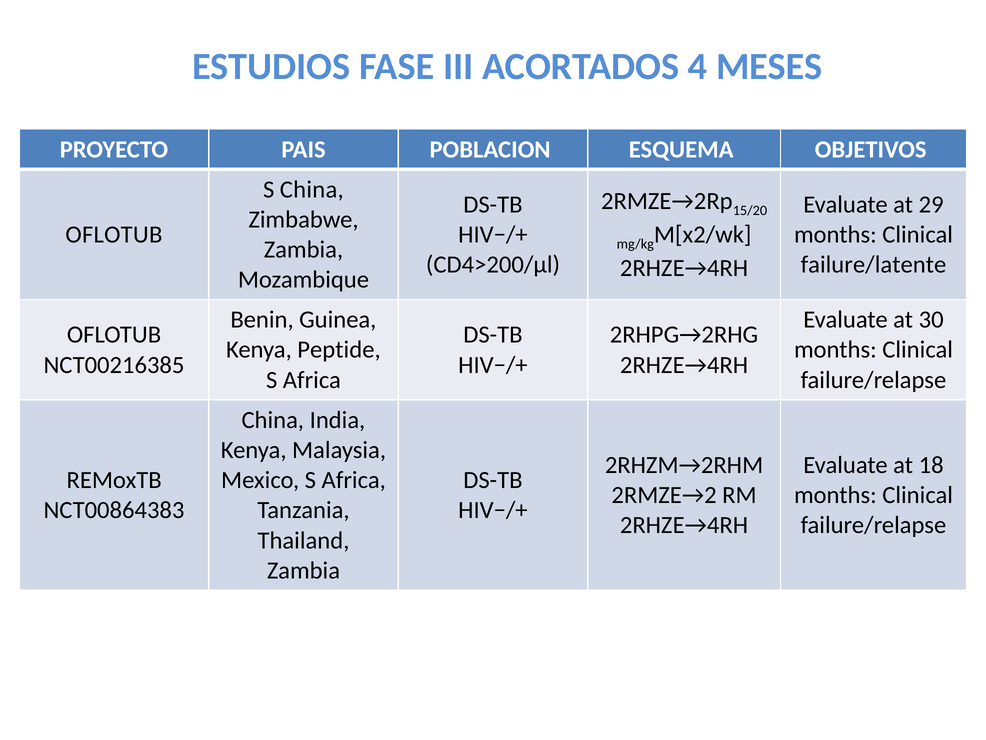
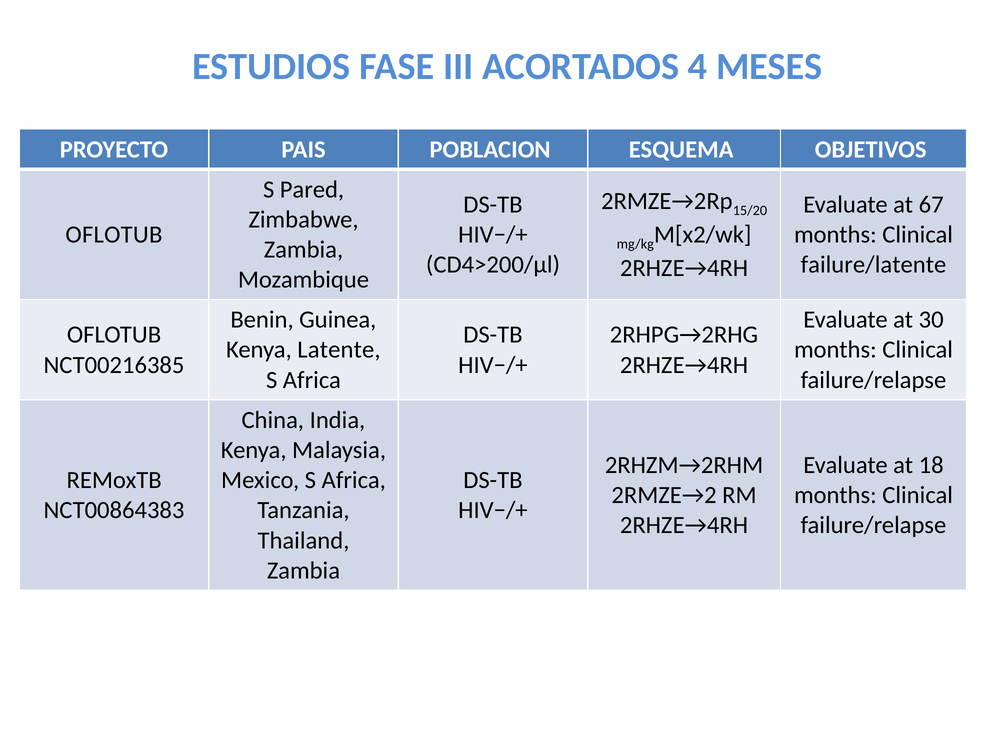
S China: China -> Pared
29: 29 -> 67
Peptide: Peptide -> Latente
